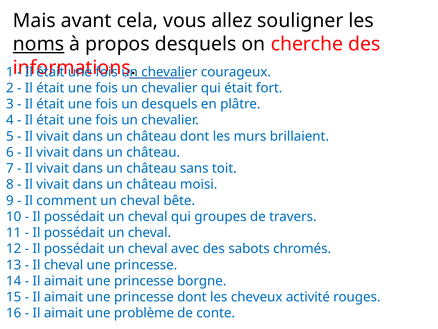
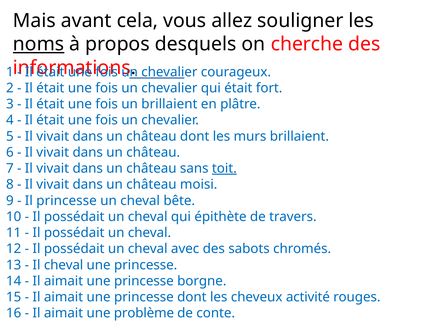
un desquels: desquels -> brillaient
toit underline: none -> present
Il comment: comment -> princesse
groupes: groupes -> épithète
